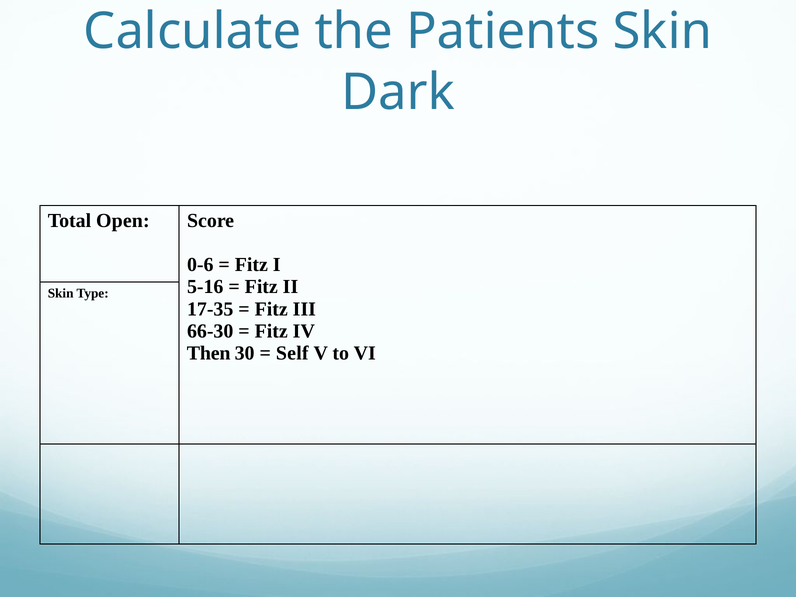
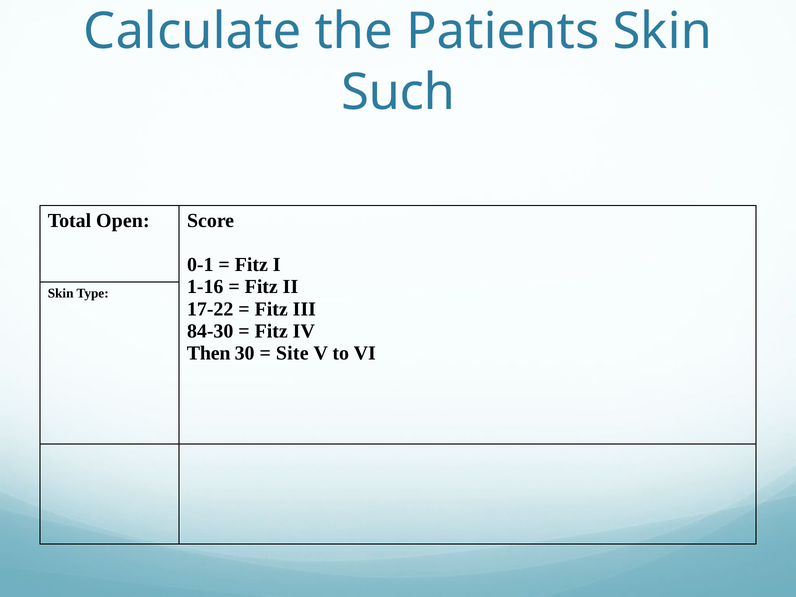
Dark: Dark -> Such
0-6: 0-6 -> 0-1
5-16: 5-16 -> 1-16
17-35: 17-35 -> 17-22
66-30: 66-30 -> 84-30
Self: Self -> Site
